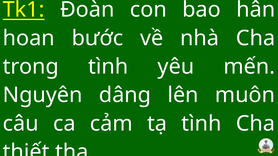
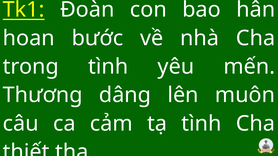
Nguyên: Nguyên -> Thương
